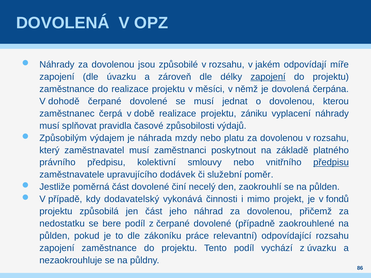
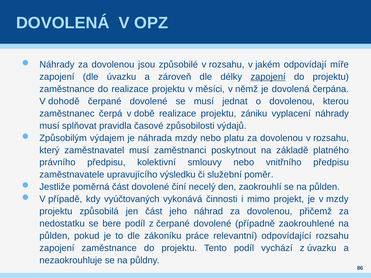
předpisu at (331, 163) underline: present -> none
dodávek: dodávek -> výsledku
dodavatelský: dodavatelský -> vyúčtovaných
v fondů: fondů -> mzdy
